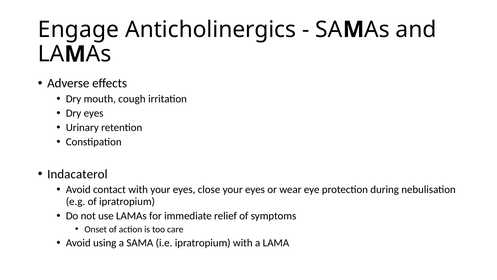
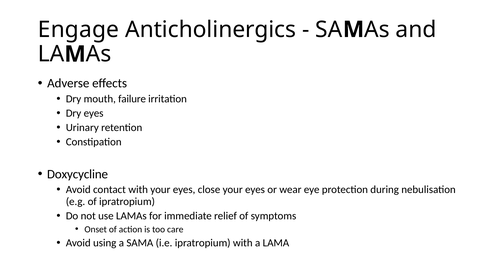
cough: cough -> failure
Indacaterol: Indacaterol -> Doxycycline
